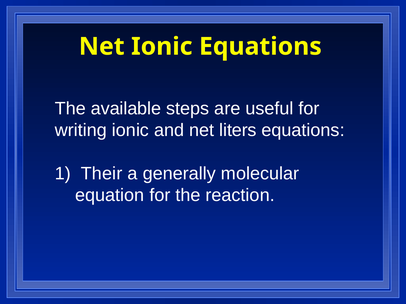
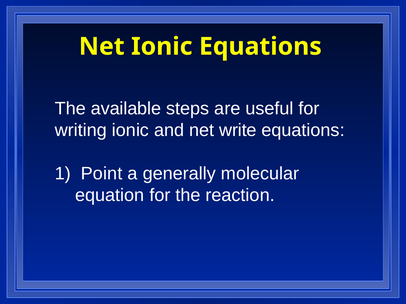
liters: liters -> write
Their: Their -> Point
